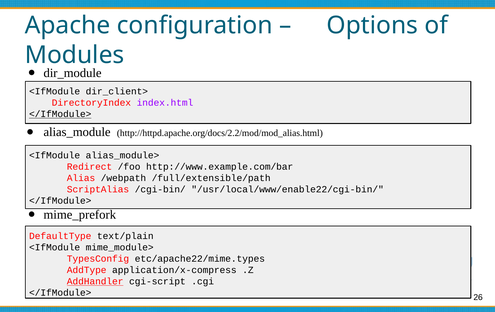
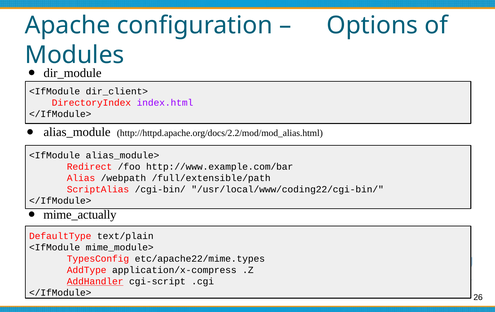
</IfModule> at (60, 114) underline: present -> none
/usr/local/www/enable22/cgi-bin/: /usr/local/www/enable22/cgi-bin/ -> /usr/local/www/coding22/cgi-bin/
mime_prefork: mime_prefork -> mime_actually
